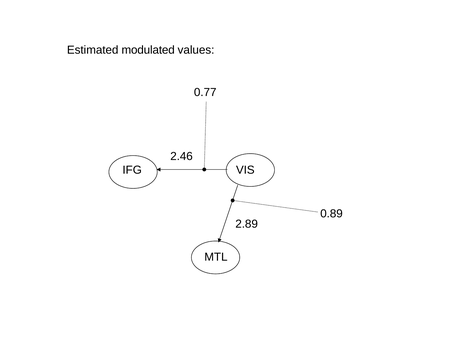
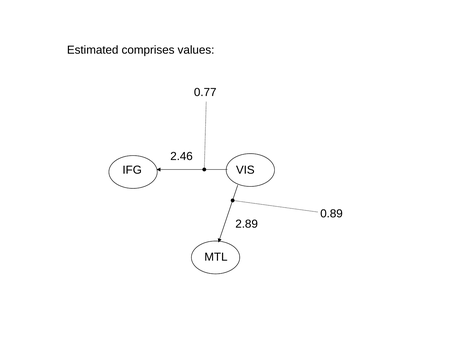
modulated: modulated -> comprises
